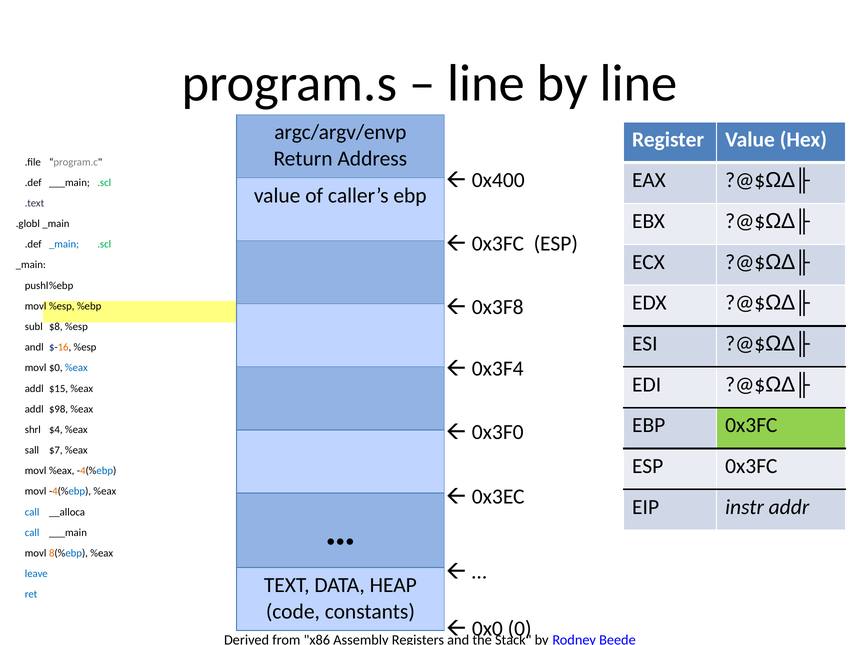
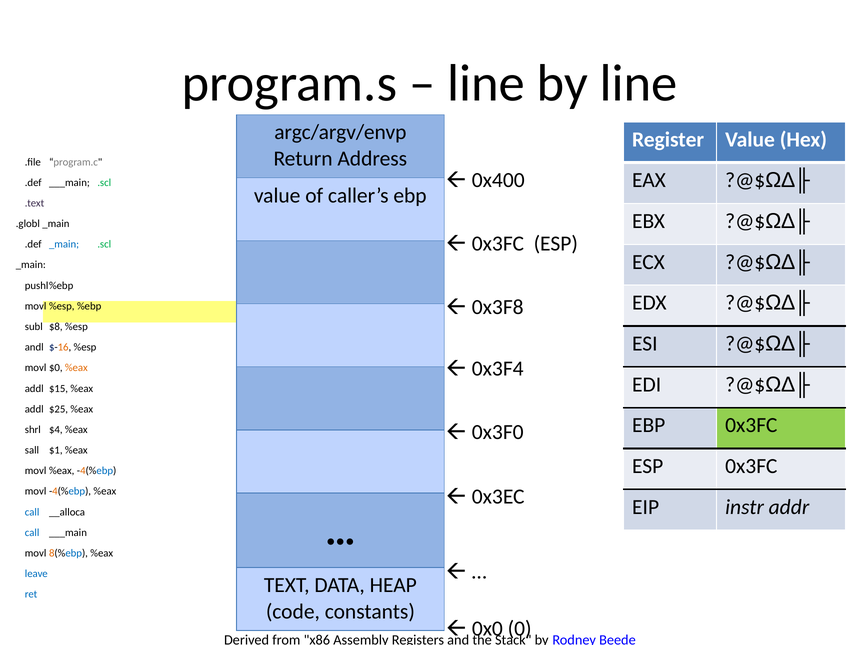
%eax at (76, 368) colour: blue -> orange
$98: $98 -> $25
$7: $7 -> $1
